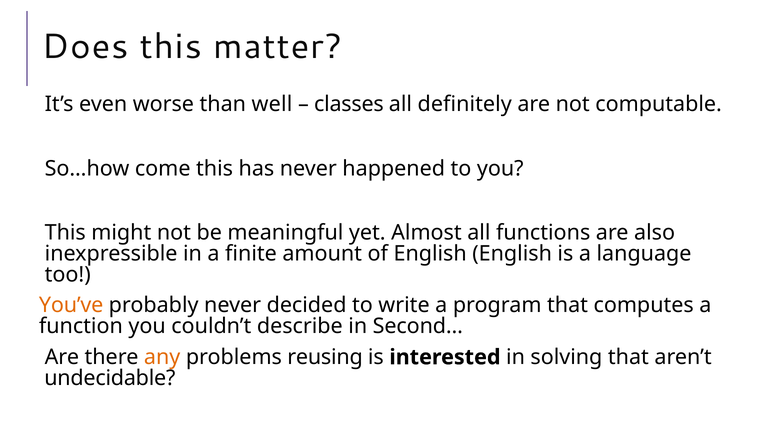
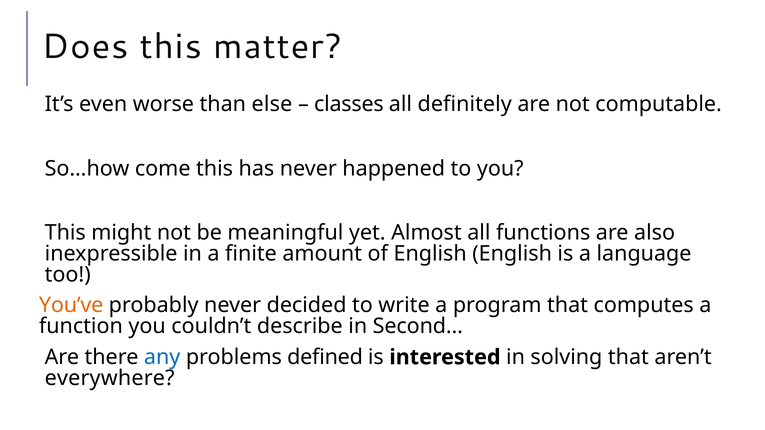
well: well -> else
any colour: orange -> blue
reusing: reusing -> defined
undecidable: undecidable -> everywhere
